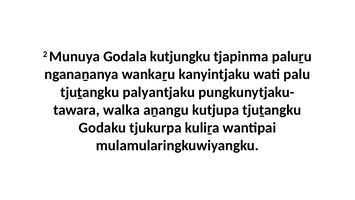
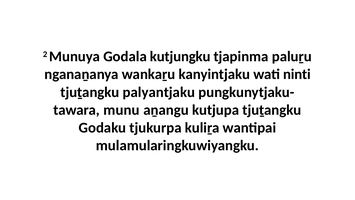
palu: palu -> ninti
walka: walka -> munu
